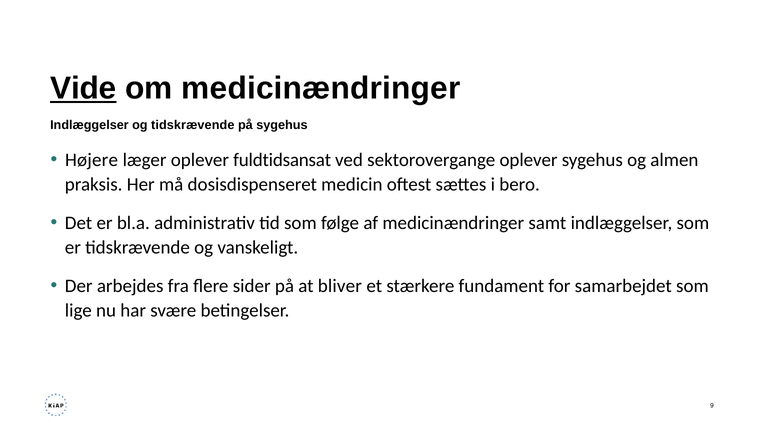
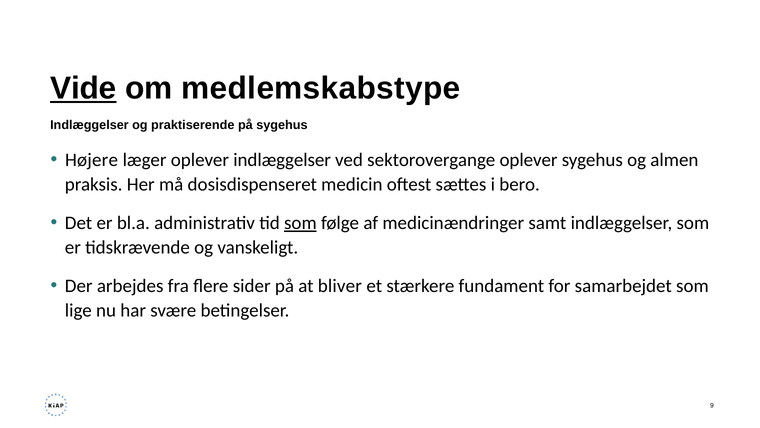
om medicinændringer: medicinændringer -> medlemskabstype
og tidskrævende: tidskrævende -> praktiserende
oplever fuldtidsansat: fuldtidsansat -> indlæggelser
som at (300, 223) underline: none -> present
